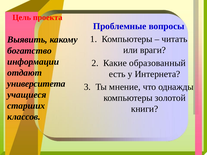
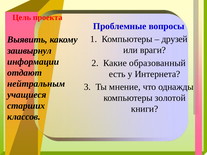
читать: читать -> друзей
богатство: богатство -> зашвырнул
университета: университета -> нейтральным
